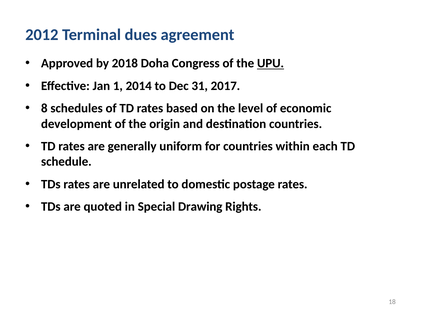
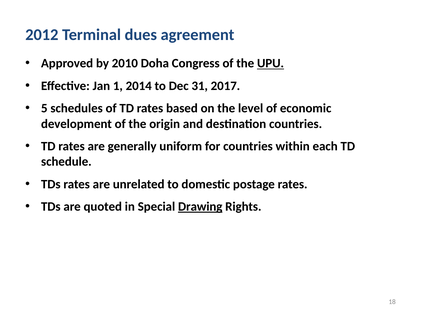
2018: 2018 -> 2010
8: 8 -> 5
Drawing underline: none -> present
